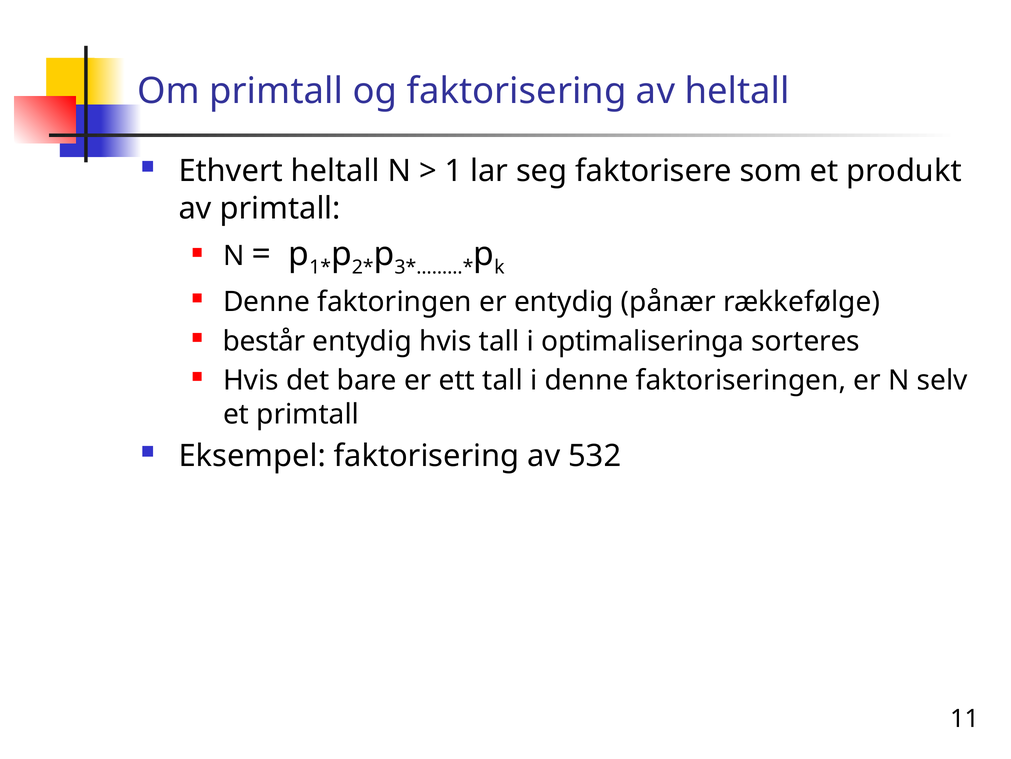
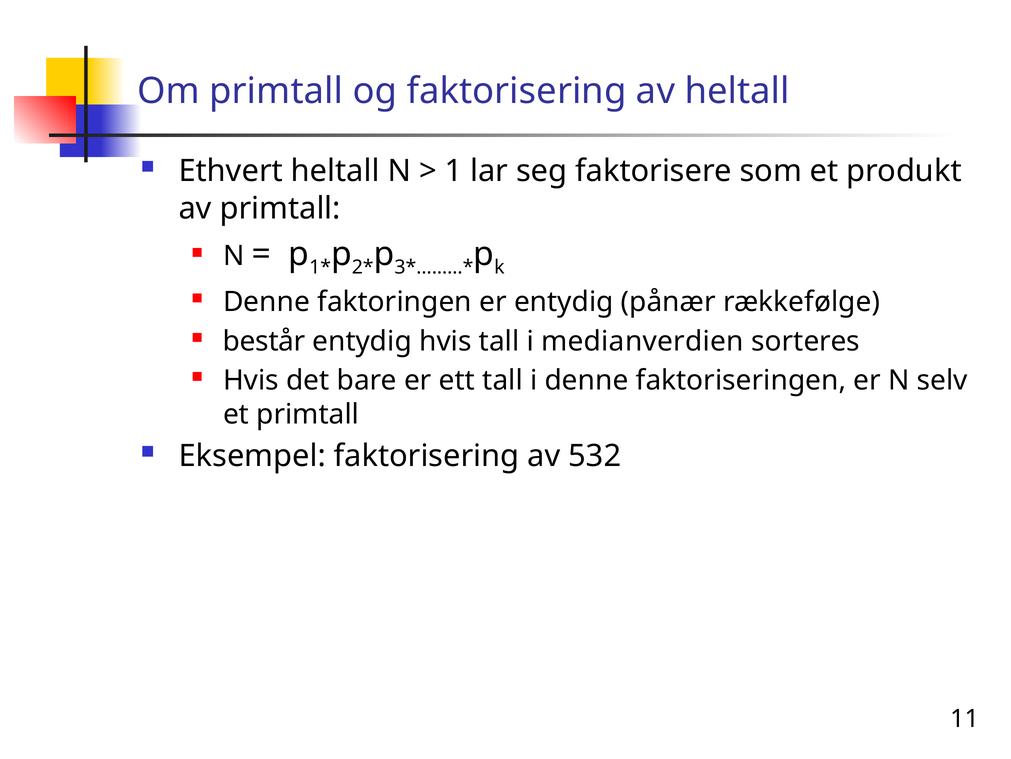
optimaliseringa: optimaliseringa -> medianverdien
